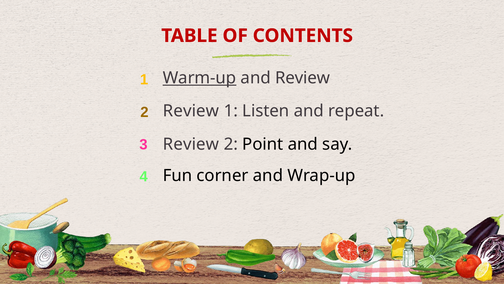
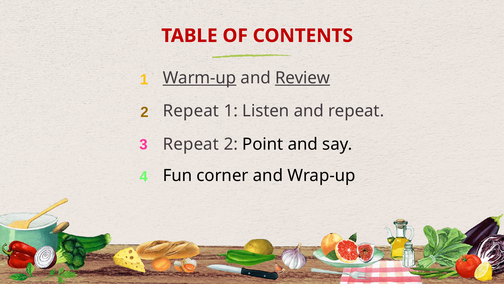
Review at (303, 78) underline: none -> present
Review at (191, 111): Review -> Repeat
Review at (191, 144): Review -> Repeat
